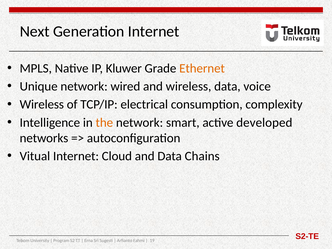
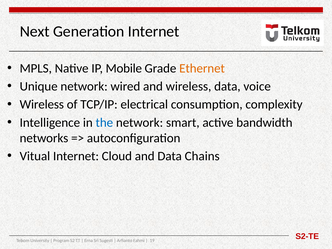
Kluwer: Kluwer -> Mobile
the colour: orange -> blue
developed: developed -> bandwidth
